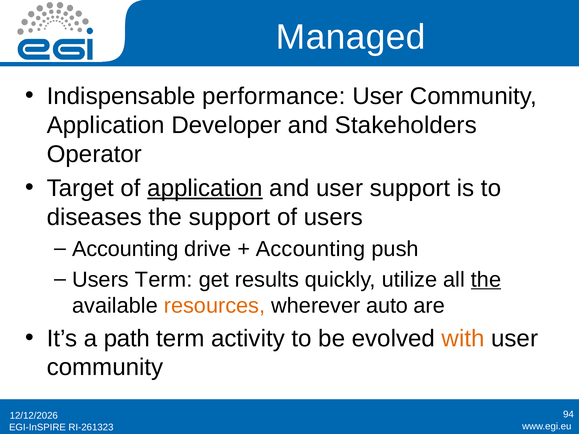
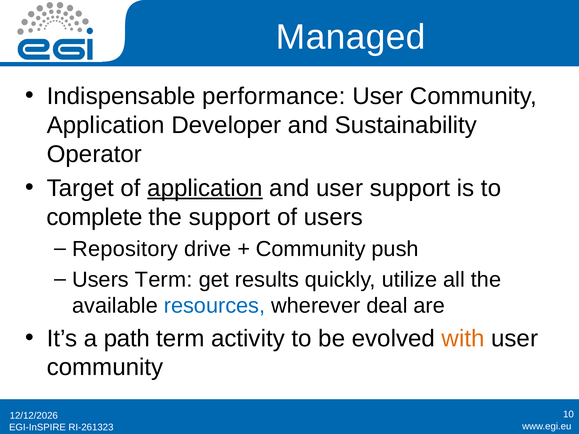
Stakeholders: Stakeholders -> Sustainability
diseases: diseases -> complete
Accounting at (125, 249): Accounting -> Repository
Accounting at (311, 249): Accounting -> Community
the at (486, 280) underline: present -> none
resources colour: orange -> blue
auto: auto -> deal
94: 94 -> 10
